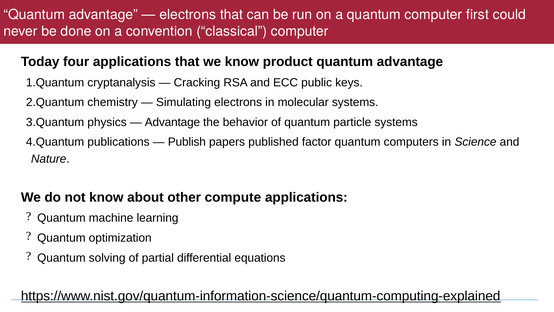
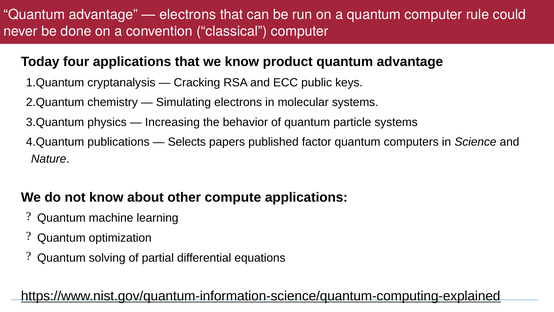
first: first -> rule
Advantage at (172, 122): Advantage -> Increasing
Publish: Publish -> Selects
